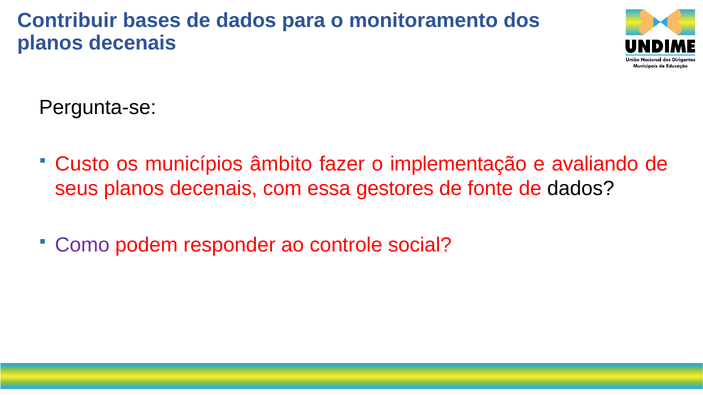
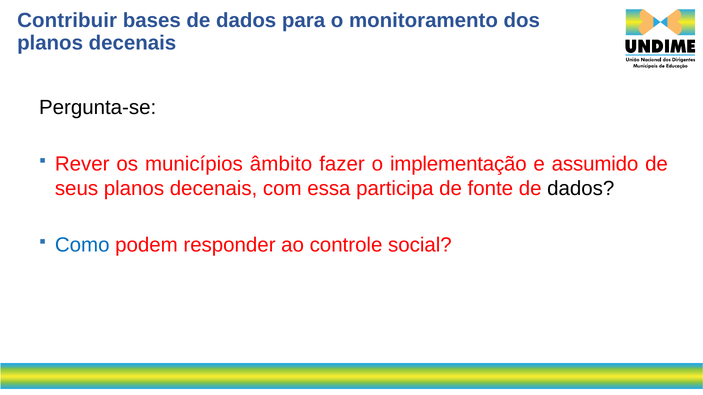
Custo: Custo -> Rever
avaliando: avaliando -> assumido
gestores: gestores -> participa
Como colour: purple -> blue
